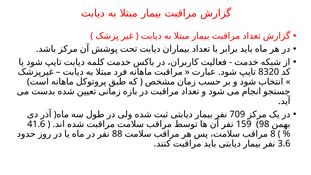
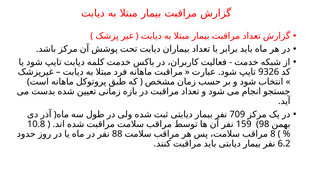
8320: 8320 -> 9326
41.6: 41.6 -> 10.8
3.6: 3.6 -> 6.2
